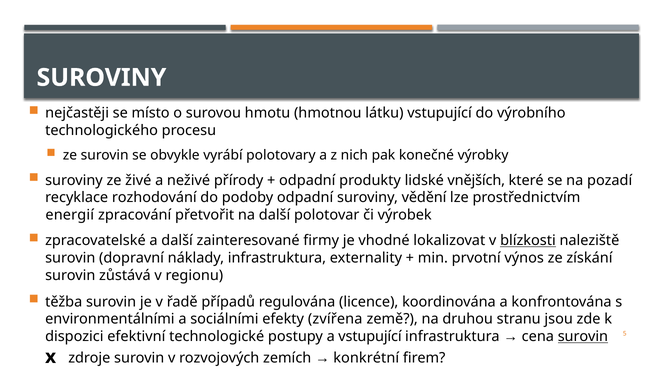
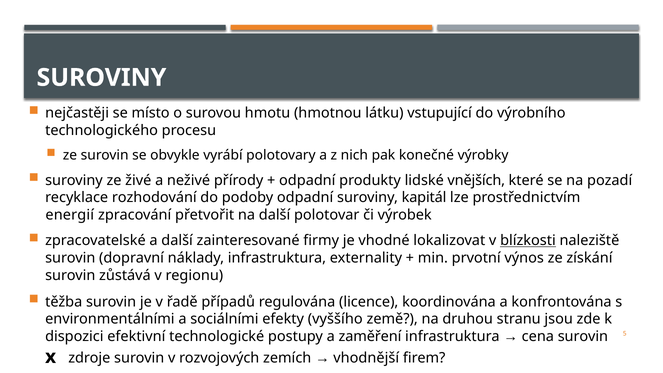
vědění: vědění -> kapitál
zvířena: zvířena -> vyššího
a vstupující: vstupující -> zaměření
surovin at (583, 337) underline: present -> none
konkrétní: konkrétní -> vhodnější
